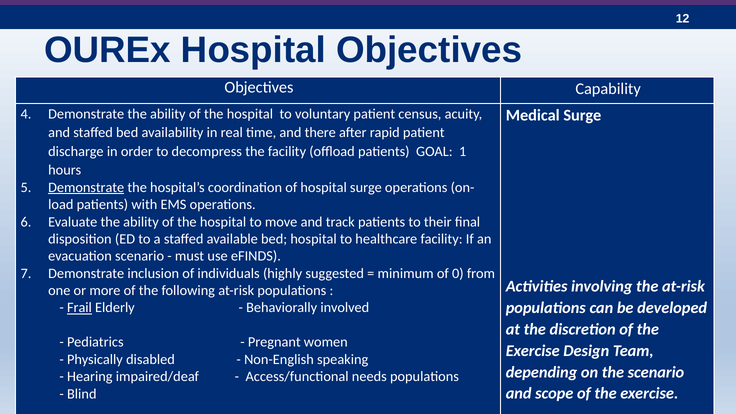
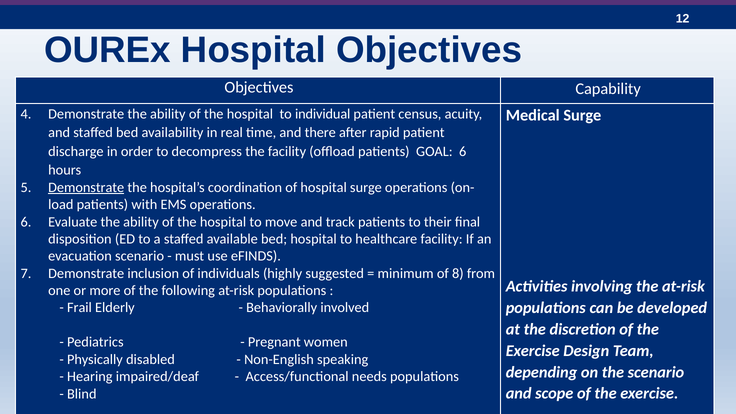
voluntary: voluntary -> individual
GOAL 1: 1 -> 6
0: 0 -> 8
Frail underline: present -> none
